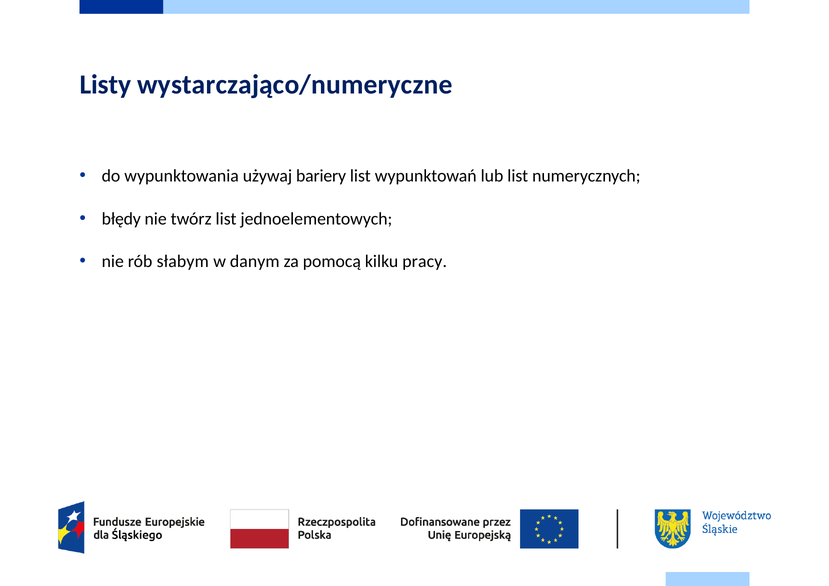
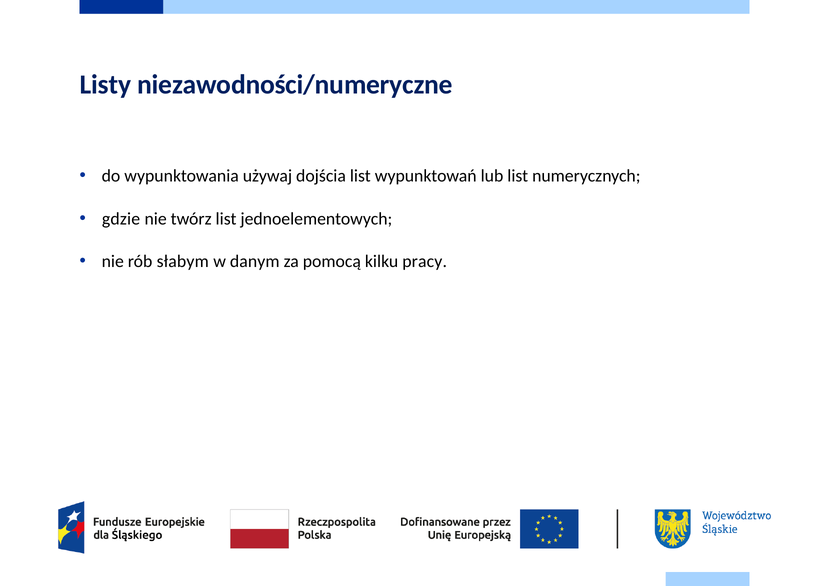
wystarczająco/numeryczne: wystarczająco/numeryczne -> niezawodności/numeryczne
bariery: bariery -> dojścia
błędy: błędy -> gdzie
